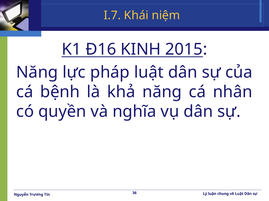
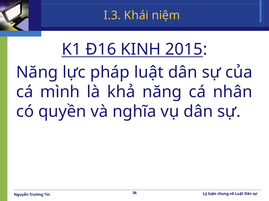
I.7: I.7 -> I.3
bệnh: bệnh -> mình
